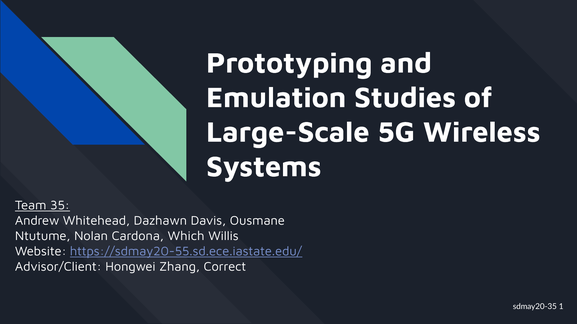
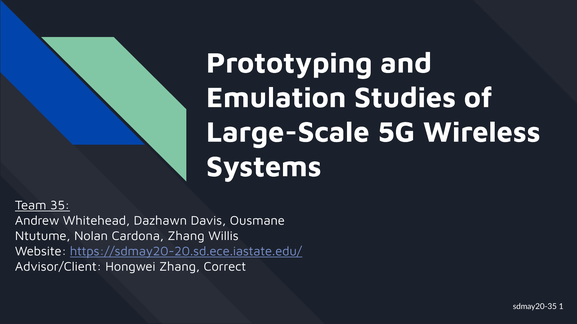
Cardona Which: Which -> Zhang
https://sdmay20-55.sd.ece.iastate.edu/: https://sdmay20-55.sd.ece.iastate.edu/ -> https://sdmay20-20.sd.ece.iastate.edu/
